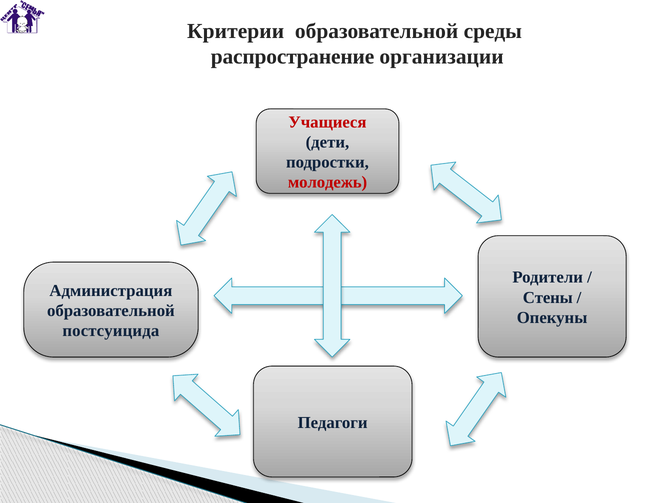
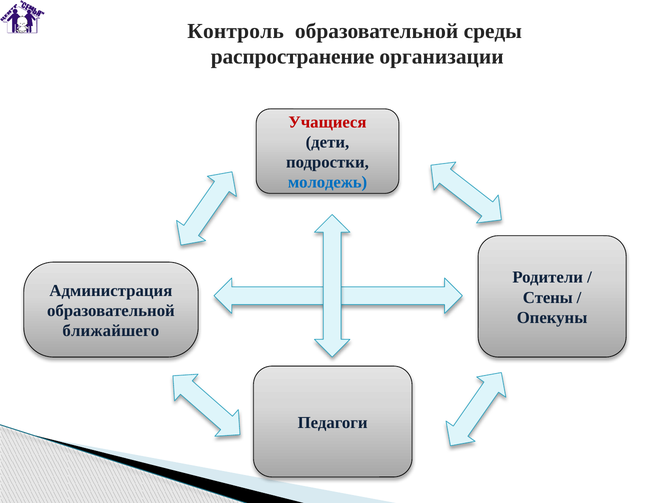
Критерии: Критерии -> Контроль
молодежь colour: red -> blue
постсуицида: постсуицида -> ближайшего
